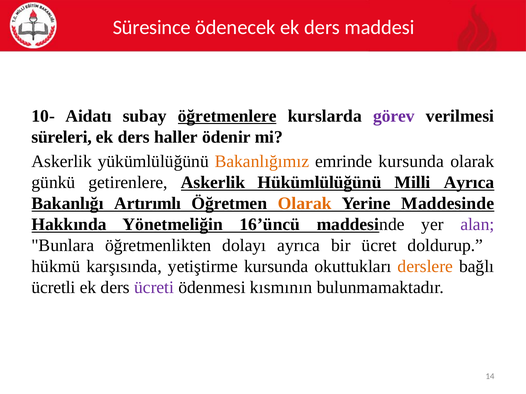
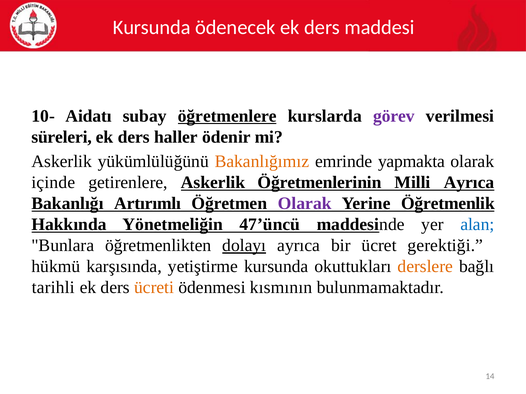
Süresince at (152, 28): Süresince -> Kursunda
emrinde kursunda: kursunda -> yapmakta
günkü: günkü -> içinde
Hükümlülüğünü: Hükümlülüğünü -> Öğretmenlerinin
Olarak at (305, 204) colour: orange -> purple
Yerine Maddesinde: Maddesinde -> Öğretmenlik
16’üncü: 16’üncü -> 47’üncü
alan colour: purple -> blue
dolayı underline: none -> present
doldurup: doldurup -> gerektiği
ücretli: ücretli -> tarihli
ücreti colour: purple -> orange
